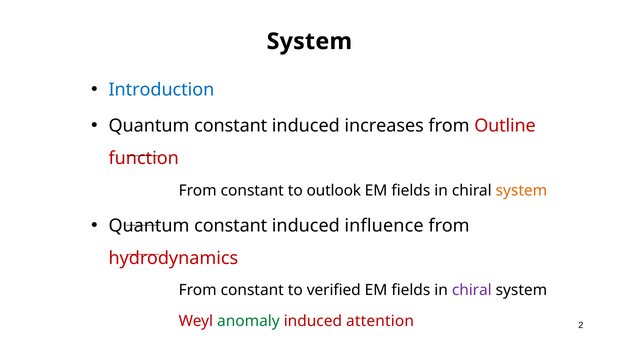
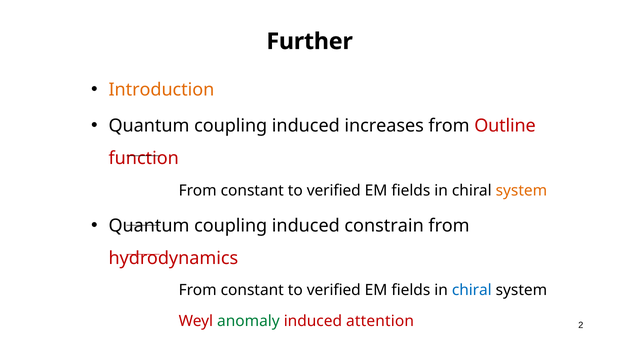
System at (309, 41): System -> Further
Introduction colour: blue -> orange
constant at (231, 126): constant -> coupling
outlook at (334, 191): outlook -> verified
constant at (231, 226): constant -> coupling
influence: influence -> constrain
chiral at (472, 291) colour: purple -> blue
